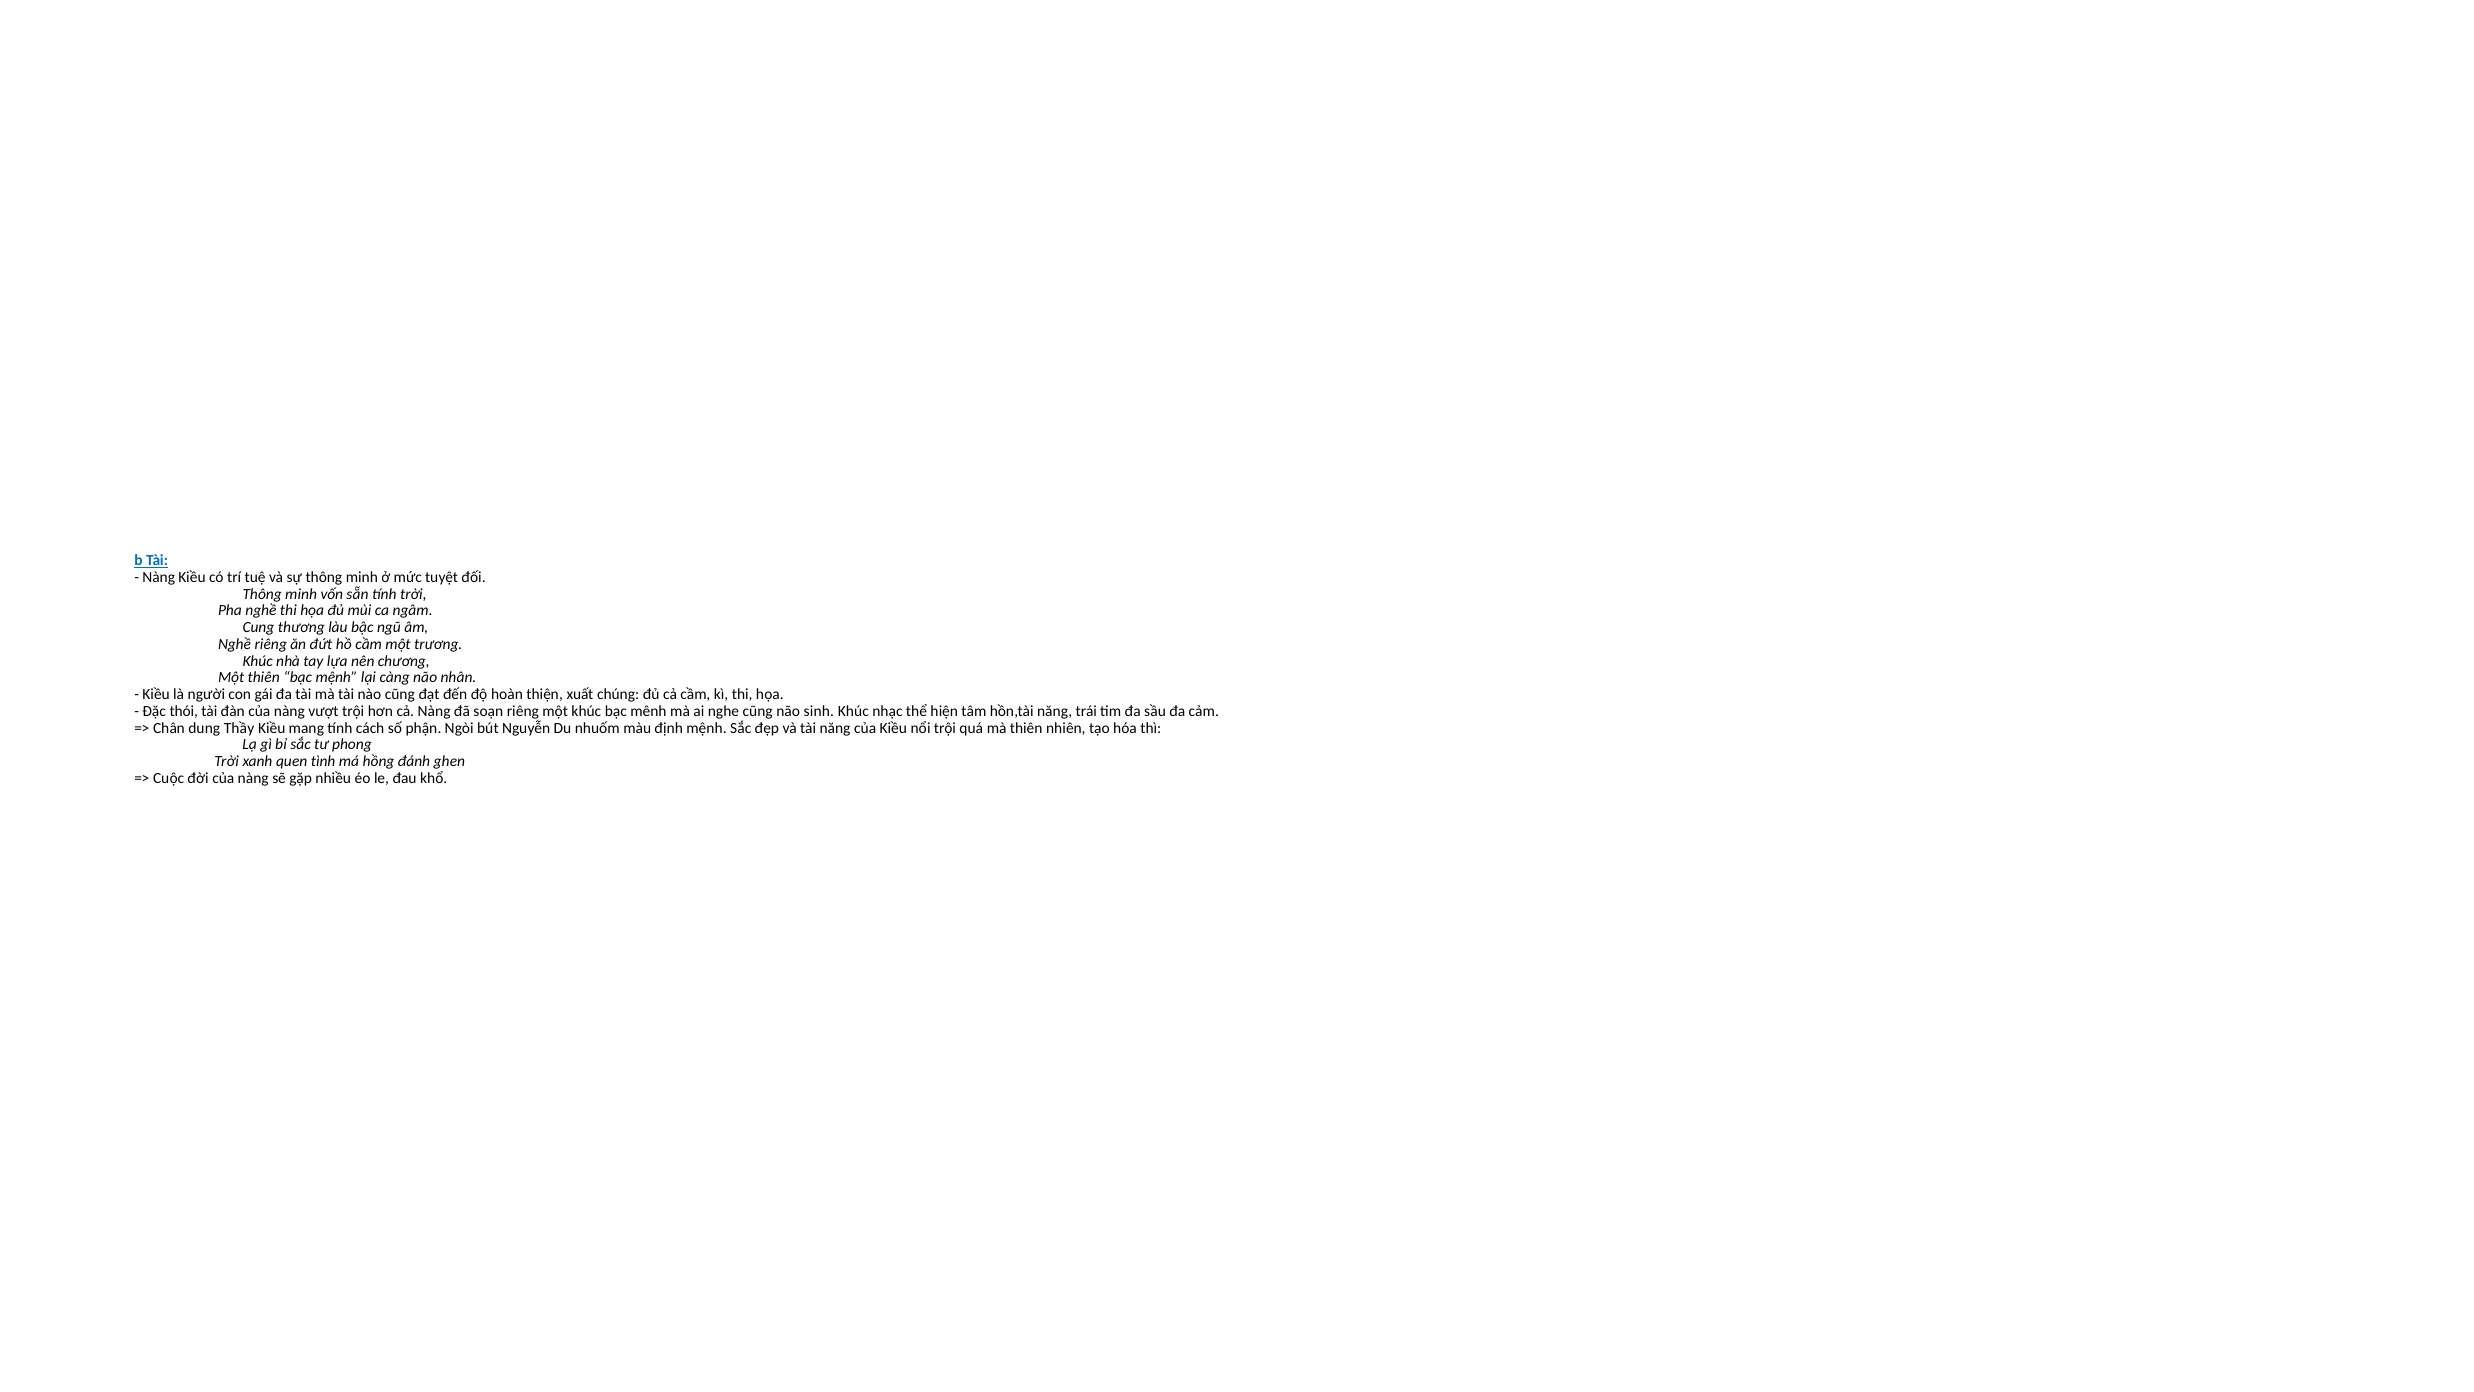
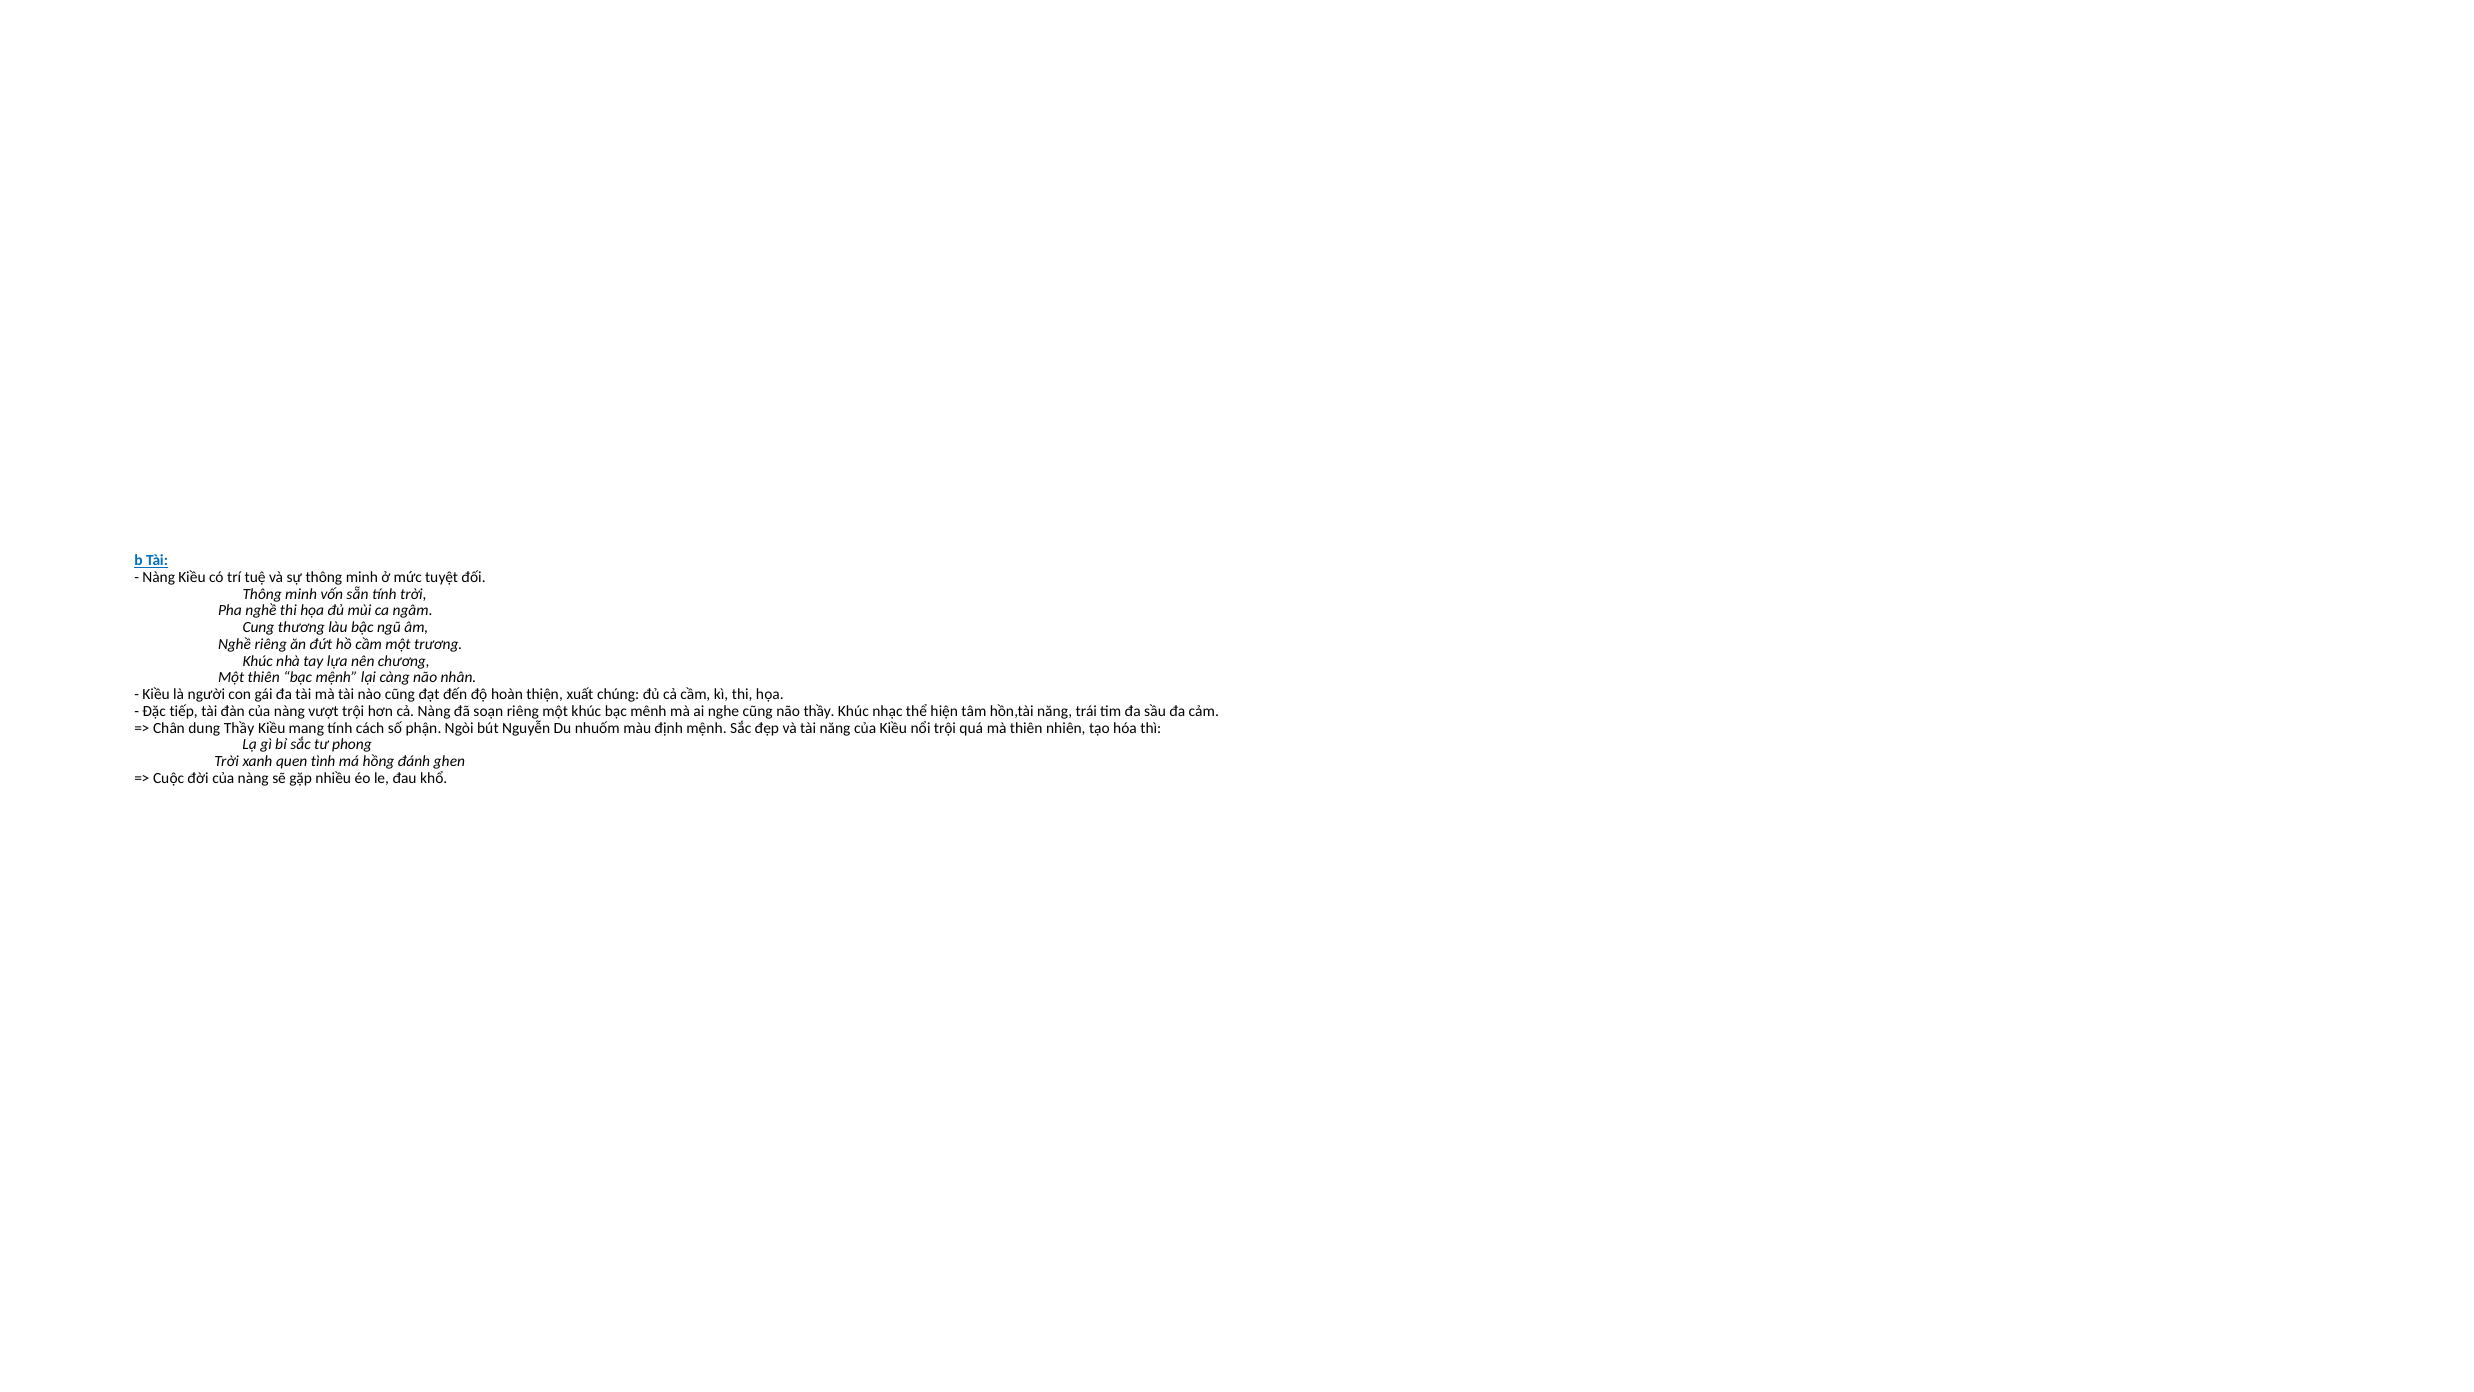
thói: thói -> tiếp
não sinh: sinh -> thầy
